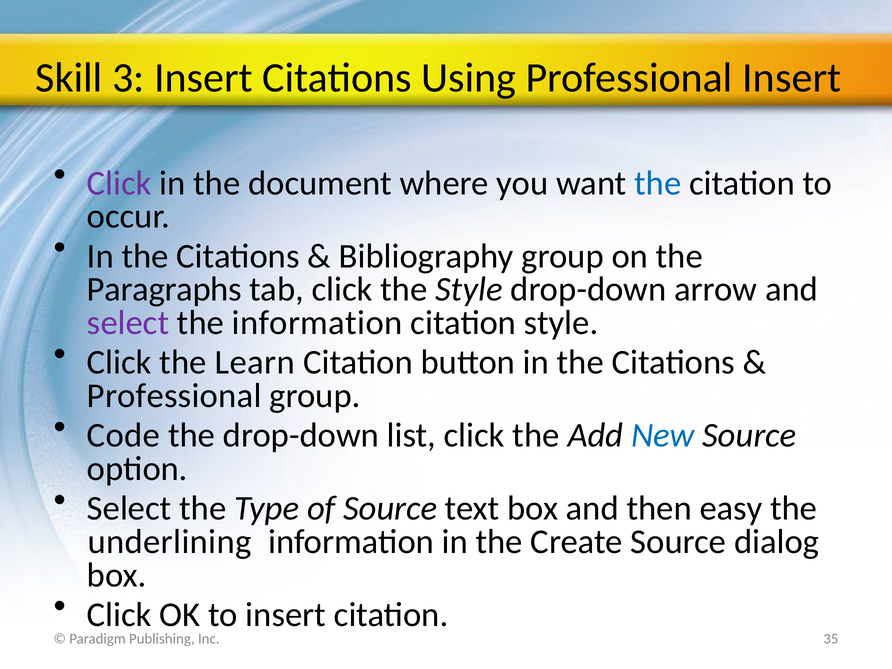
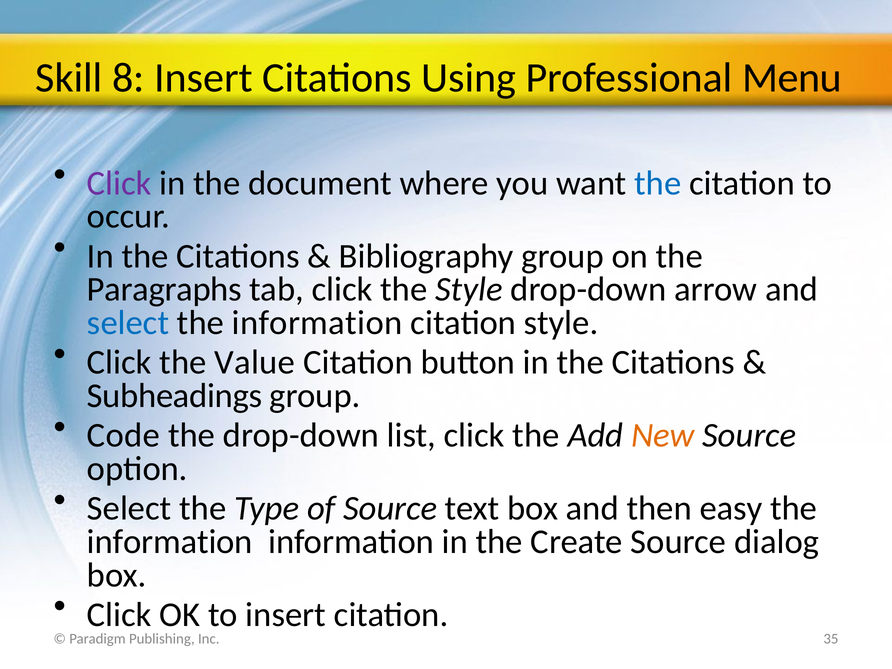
3: 3 -> 8
Professional Insert: Insert -> Menu
select at (128, 323) colour: purple -> blue
Learn: Learn -> Value
Professional at (174, 396): Professional -> Subheadings
New colour: blue -> orange
underlining at (170, 542): underlining -> information
